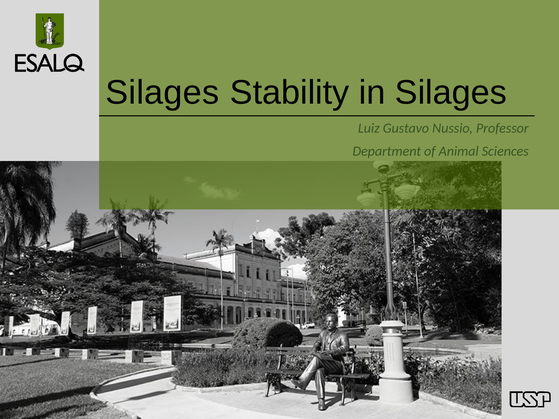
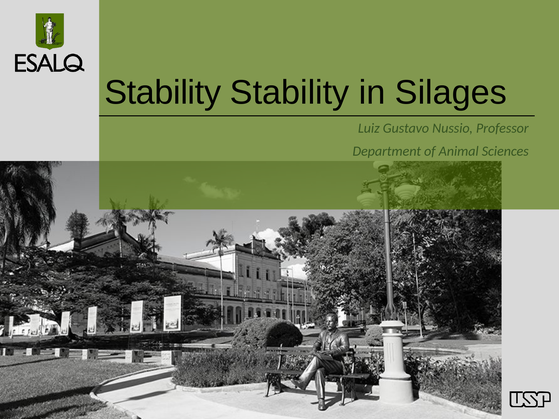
Silages at (162, 93): Silages -> Stability
